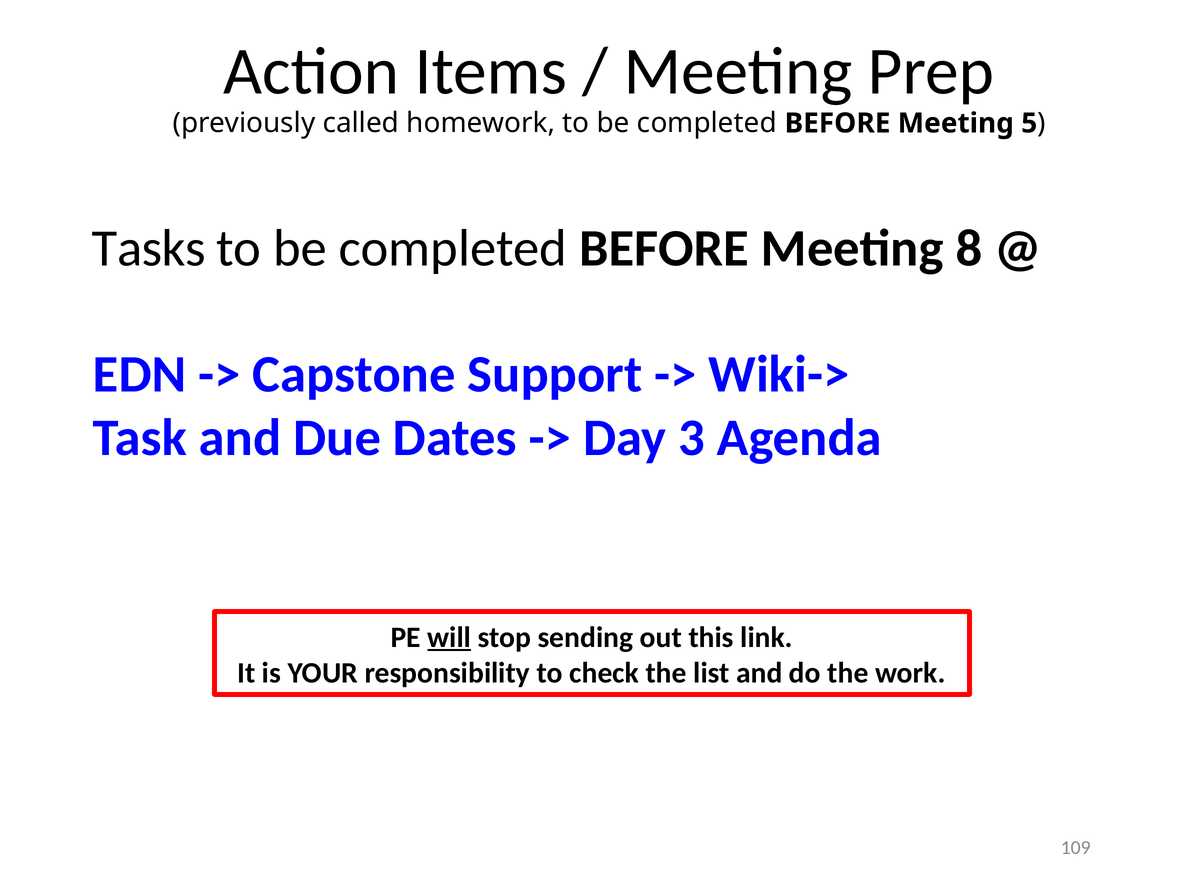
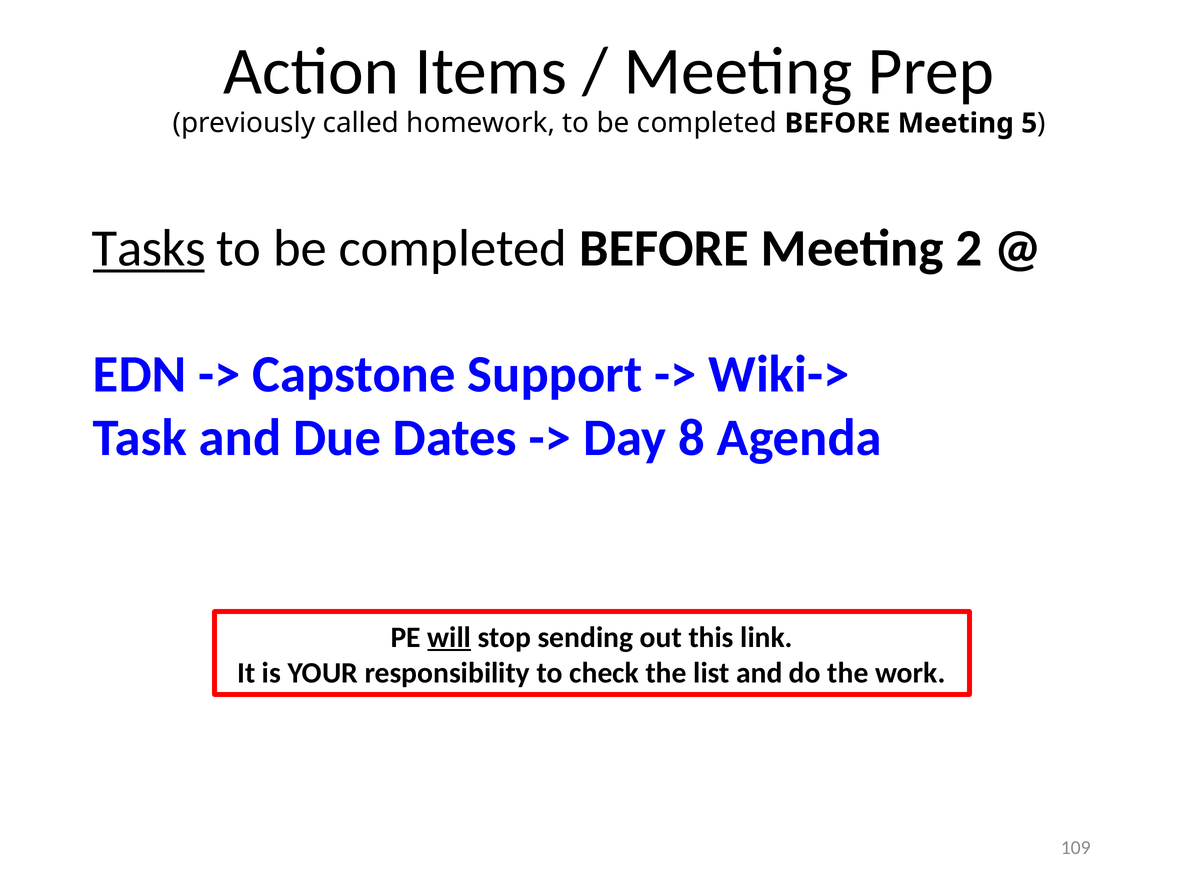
Tasks underline: none -> present
8: 8 -> 2
3: 3 -> 8
